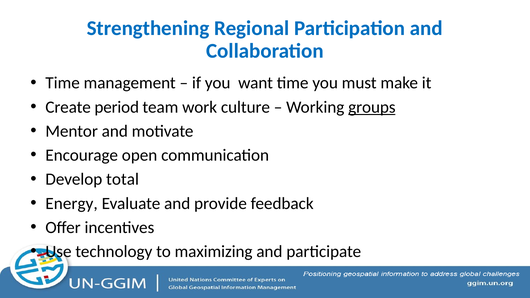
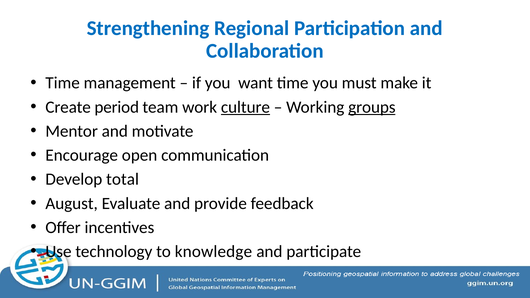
culture underline: none -> present
Energy: Energy -> August
maximizing: maximizing -> knowledge
